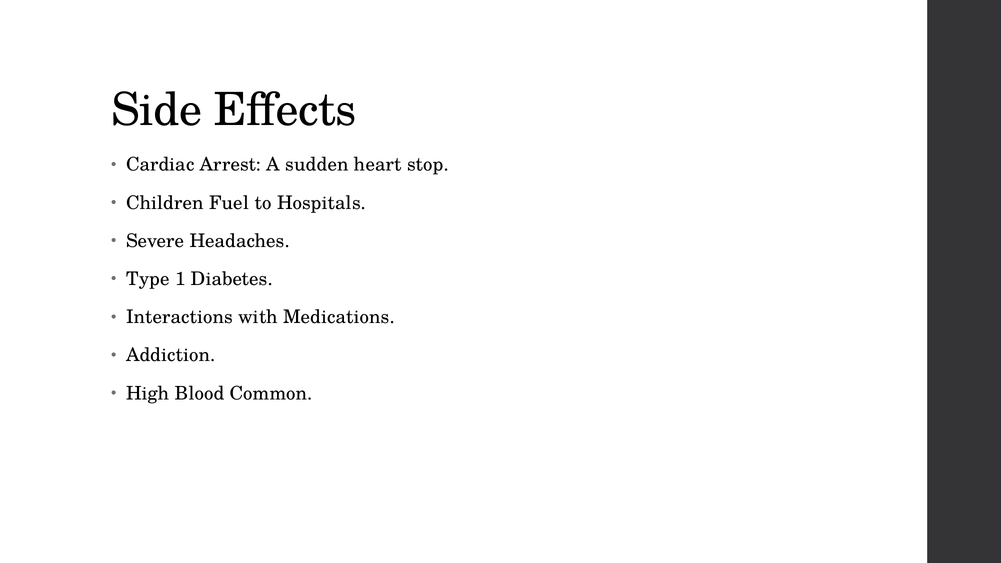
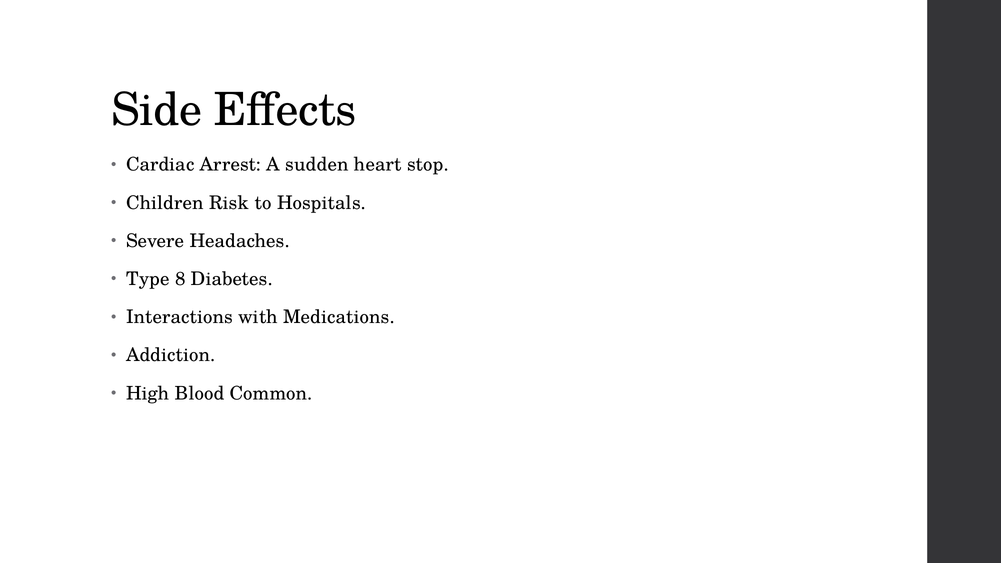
Fuel: Fuel -> Risk
1: 1 -> 8
